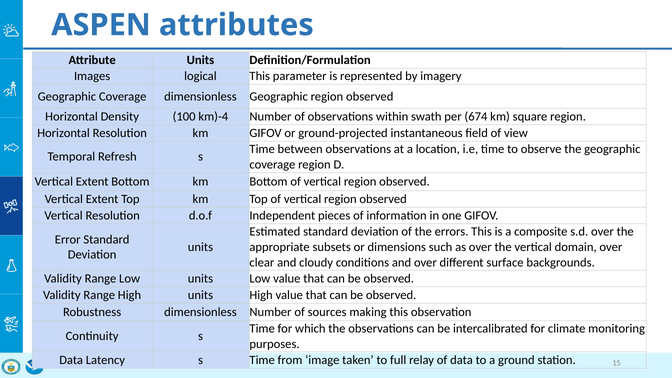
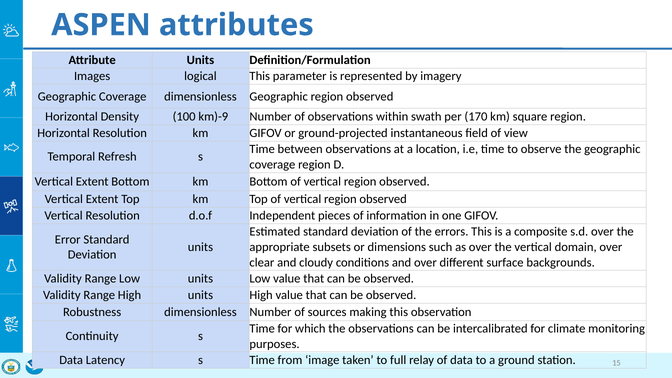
km)-4: km)-4 -> km)-9
674: 674 -> 170
